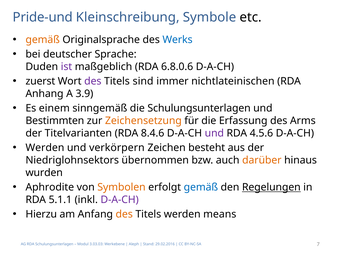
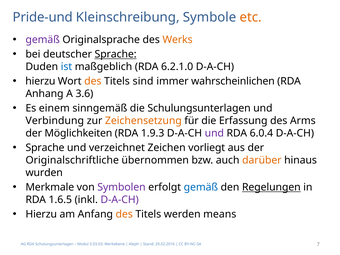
etc colour: black -> orange
gemäß at (43, 40) colour: orange -> purple
Werks colour: blue -> orange
Sprache at (116, 54) underline: none -> present
ist colour: purple -> blue
6.8.0.6: 6.8.0.6 -> 6.2.1.0
zuerst at (40, 81): zuerst -> hierzu
des at (93, 81) colour: purple -> orange
nichtlateinischen: nichtlateinischen -> wahrscheinlichen
3.9: 3.9 -> 3.6
Bestimmten: Bestimmten -> Verbindung
Titelvarianten: Titelvarianten -> Möglichkeiten
8.4.6: 8.4.6 -> 1.9.3
4.5.6: 4.5.6 -> 6.0.4
Werden at (45, 148): Werden -> Sprache
verkörpern: verkörpern -> verzeichnet
besteht: besteht -> vorliegt
Niedriglohnsektors: Niedriglohnsektors -> Originalschriftliche
Aphrodite: Aphrodite -> Merkmale
Symbolen colour: orange -> purple
5.1.1: 5.1.1 -> 1.6.5
